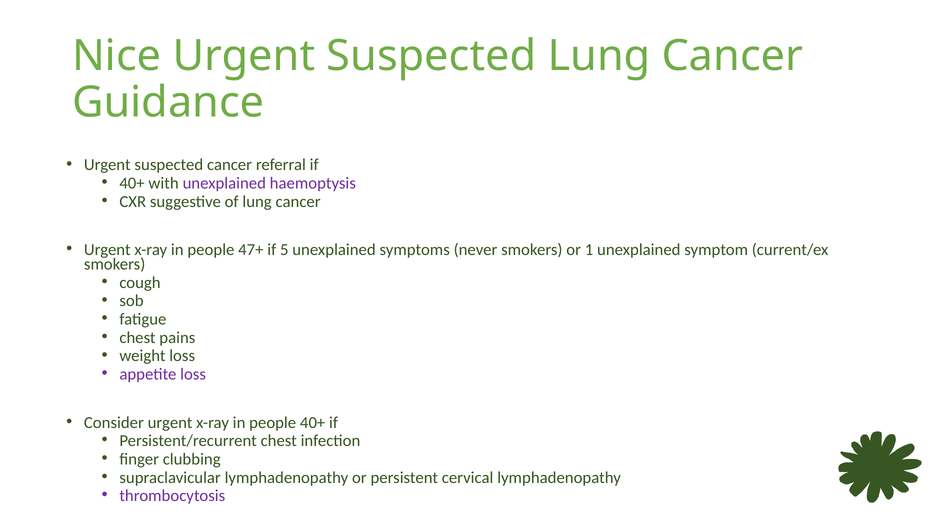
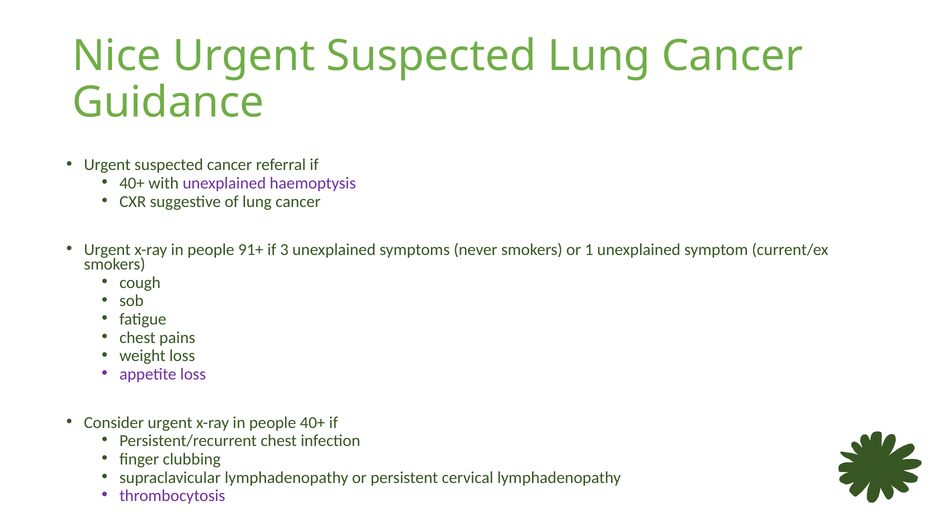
47+: 47+ -> 91+
5: 5 -> 3
